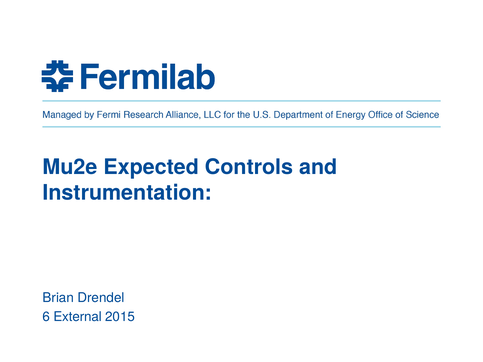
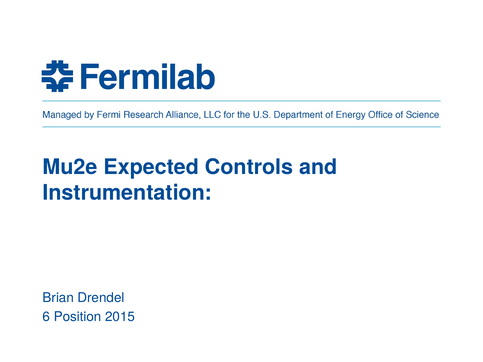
External: External -> Position
